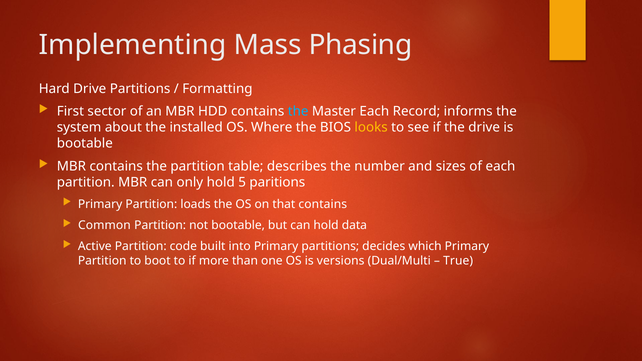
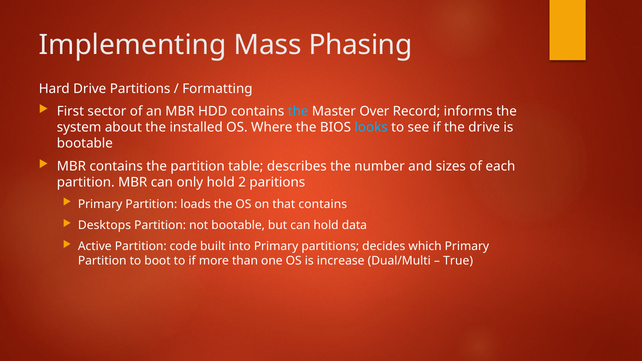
Master Each: Each -> Over
looks colour: yellow -> light blue
5: 5 -> 2
Common: Common -> Desktops
versions: versions -> increase
